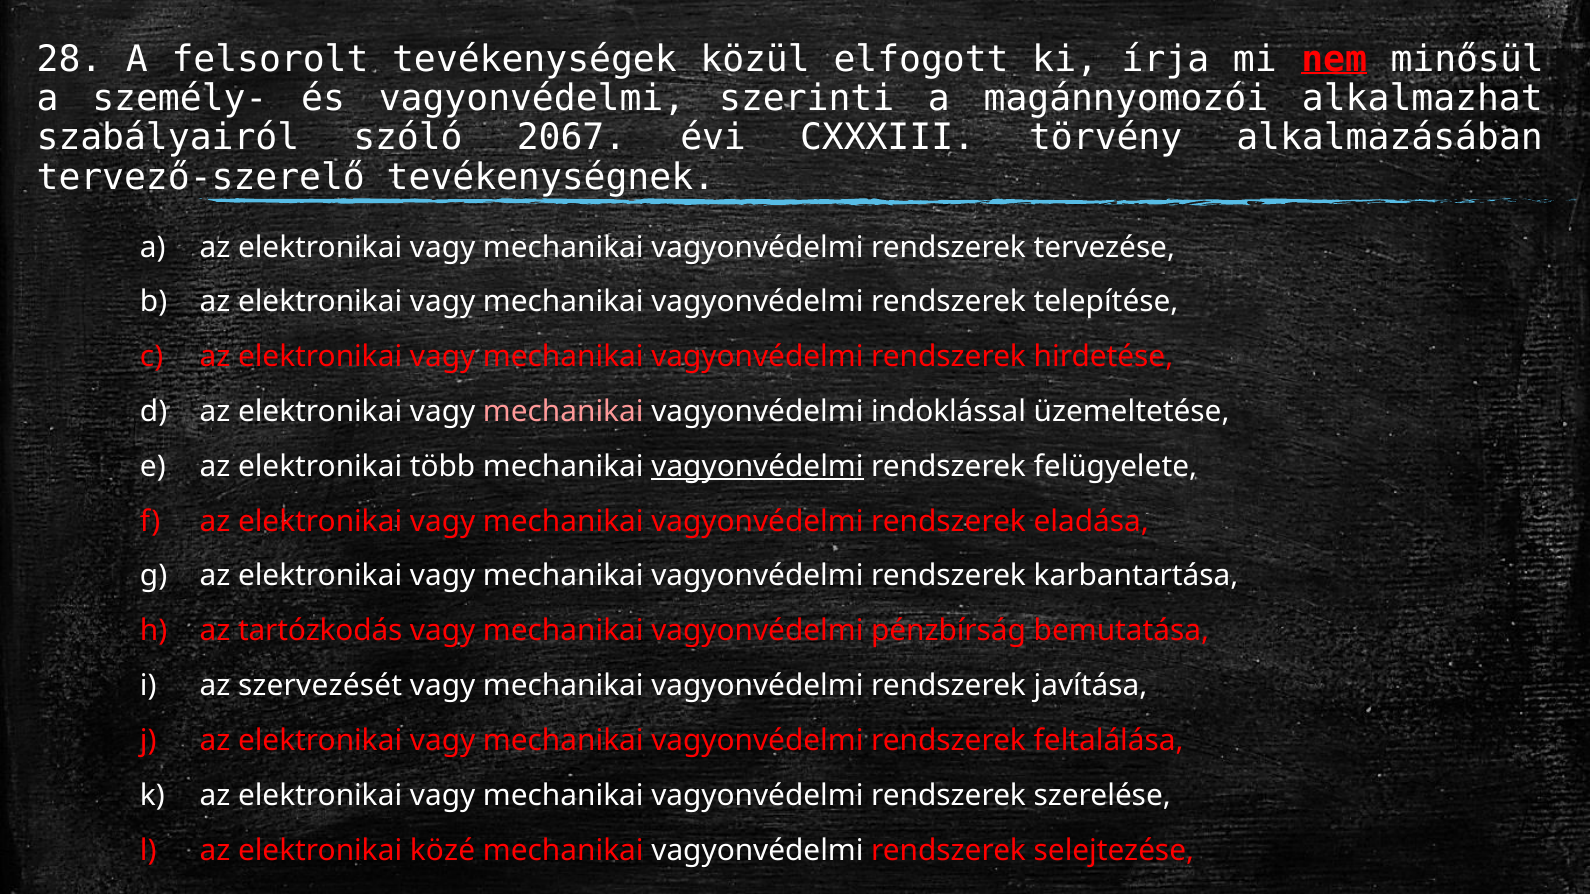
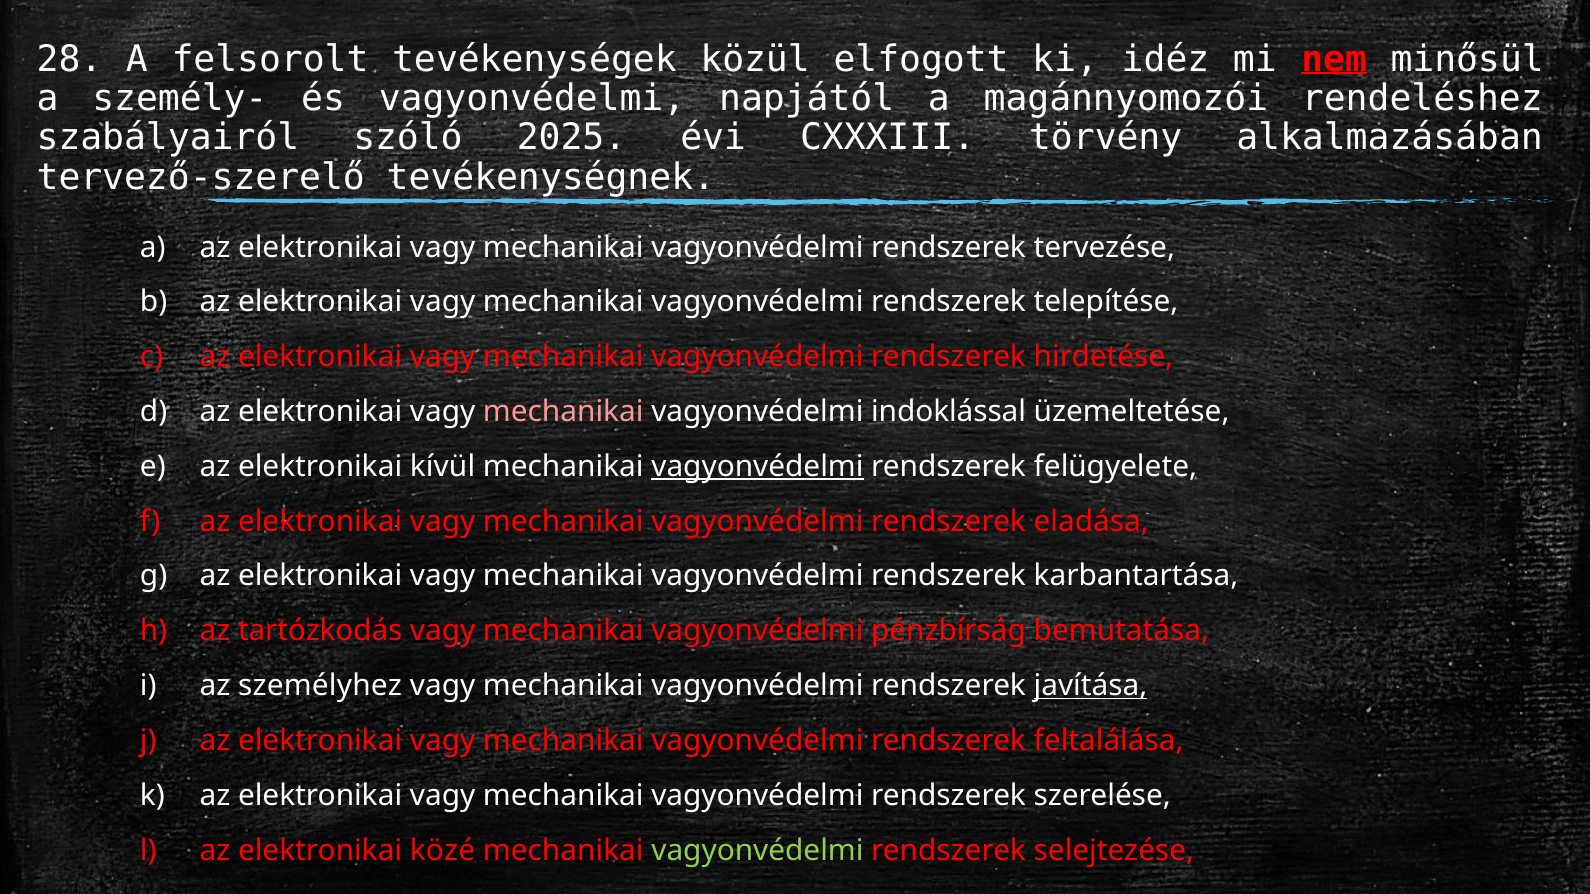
írja: írja -> idéz
szerinti: szerinti -> napjától
alkalmazhat: alkalmazhat -> rendeléshez
2067: 2067 -> 2025
több: több -> kívül
szervezését: szervezését -> személyhez
javítása underline: none -> present
vagyonvédelmi at (757, 851) colour: white -> light green
